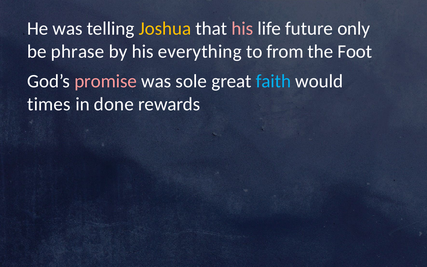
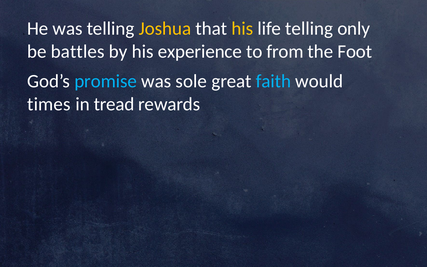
his at (242, 29) colour: pink -> yellow
life future: future -> telling
phrase: phrase -> battles
everything: everything -> experience
promise colour: pink -> light blue
done: done -> tread
